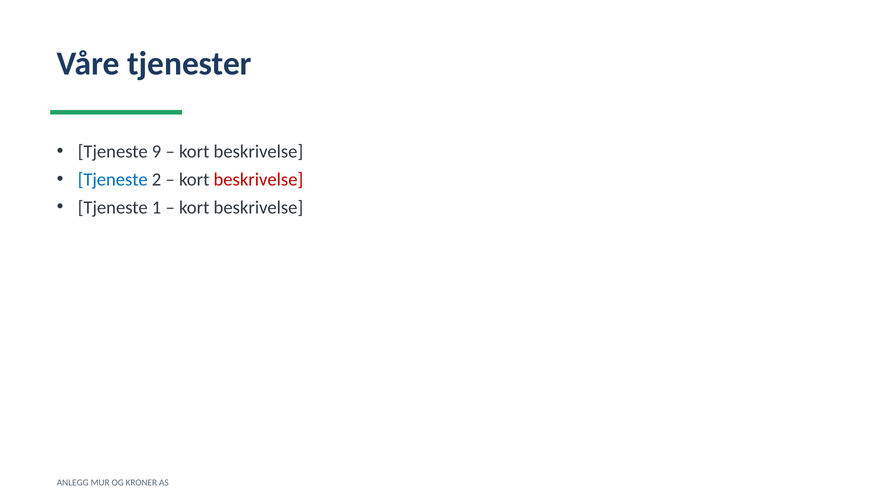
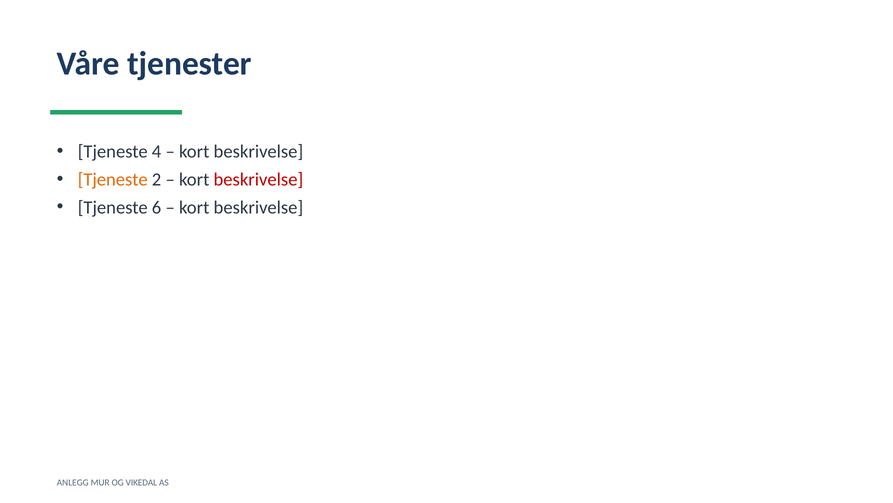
9: 9 -> 4
Tjeneste at (113, 179) colour: blue -> orange
1: 1 -> 6
KRONER: KRONER -> VIKEDAL
